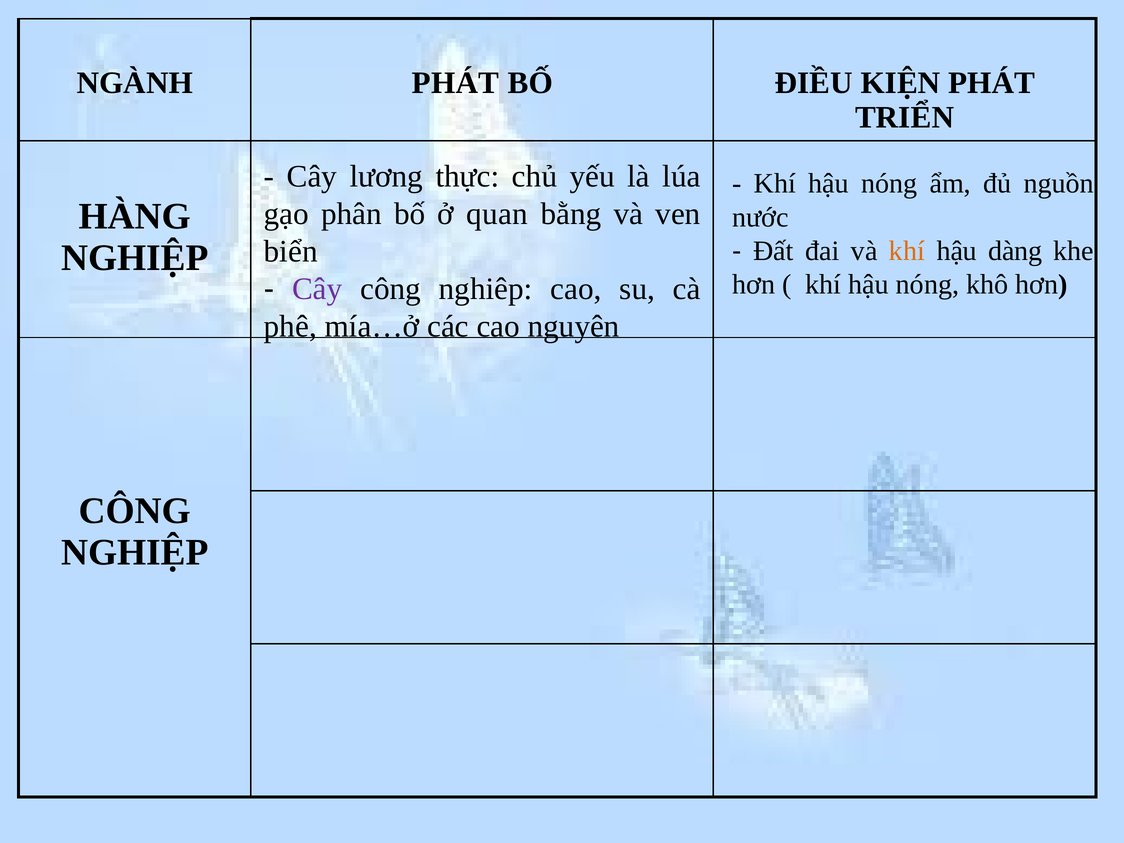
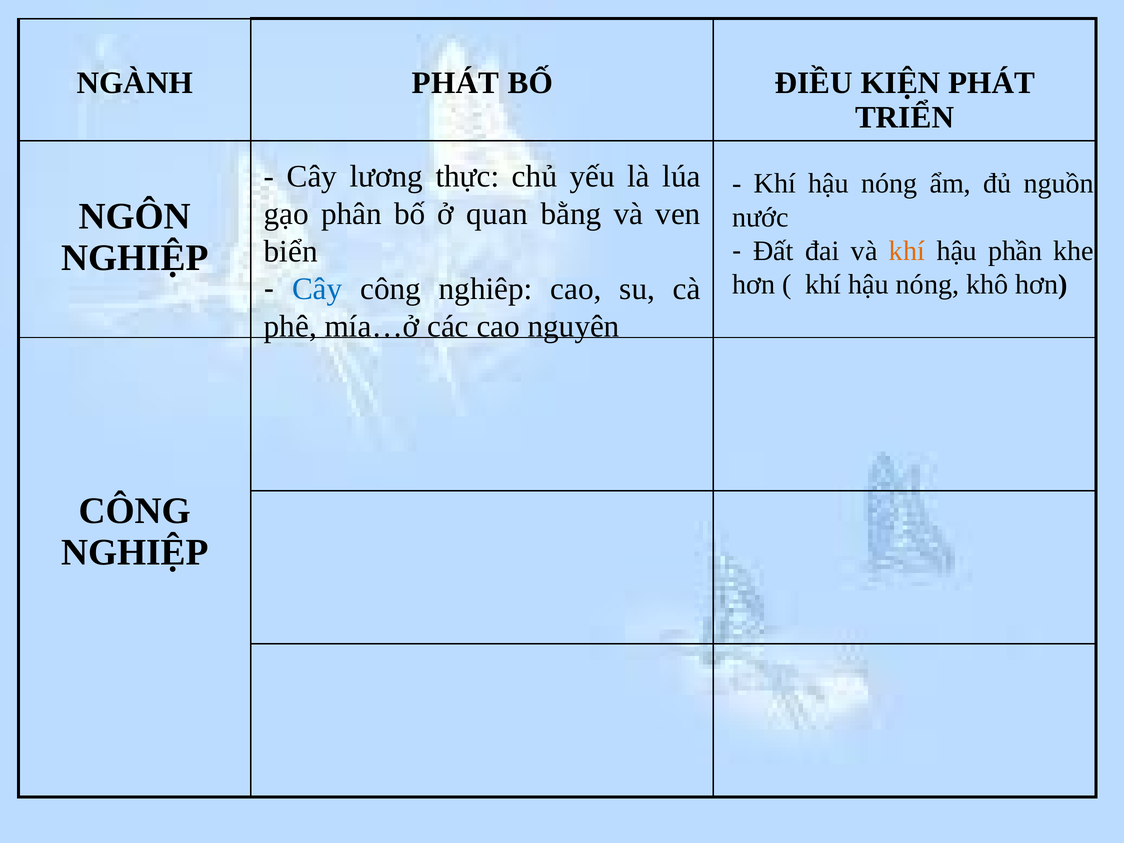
HÀNG: HÀNG -> NGÔN
dàng: dàng -> phần
Cây at (317, 289) colour: purple -> blue
